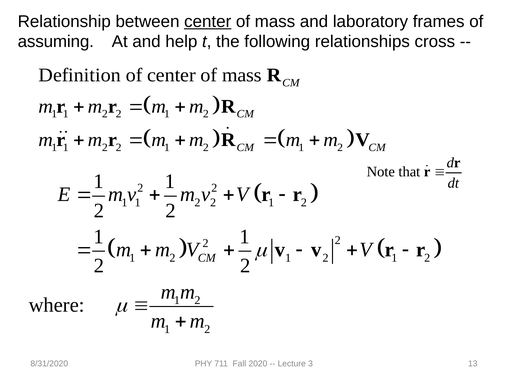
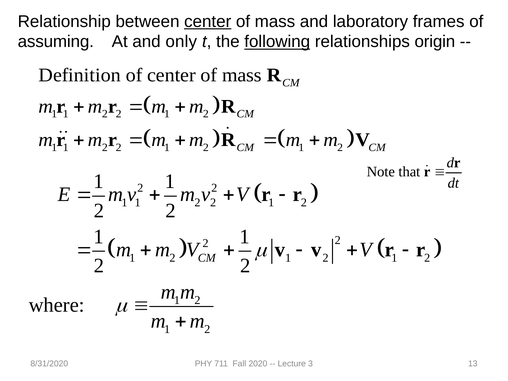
help: help -> only
following underline: none -> present
cross: cross -> origin
